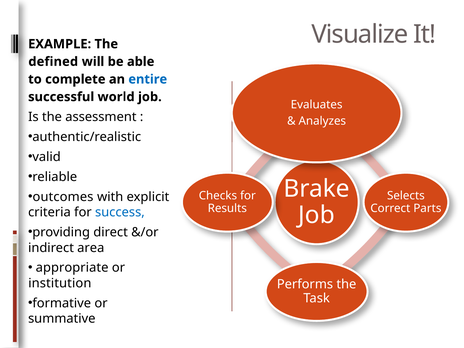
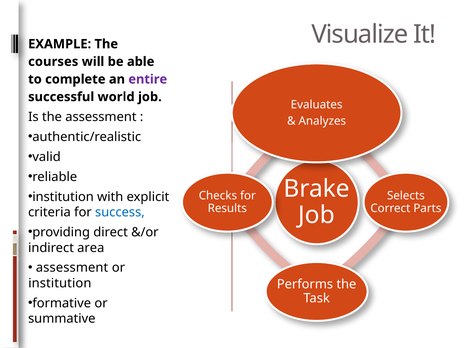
defined: defined -> courses
entire colour: blue -> purple
outcomes at (63, 197): outcomes -> institution
appropriate at (72, 268): appropriate -> assessment
